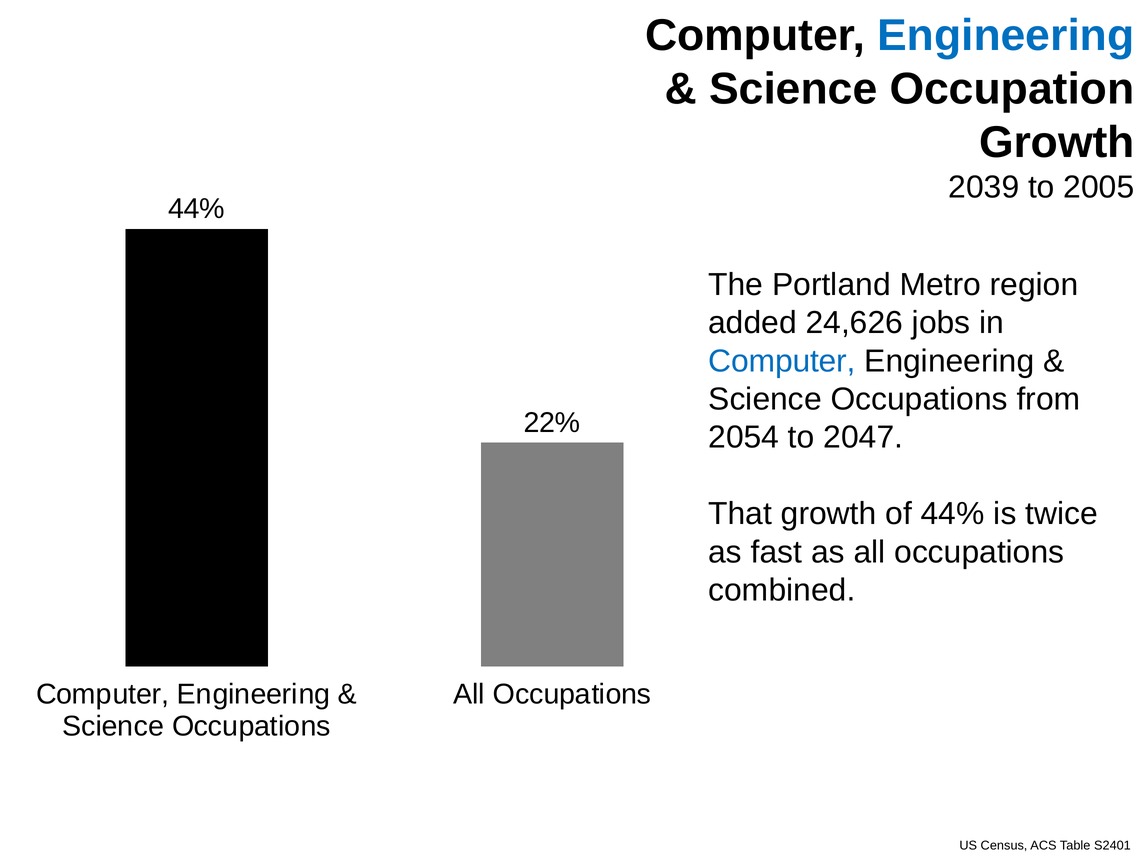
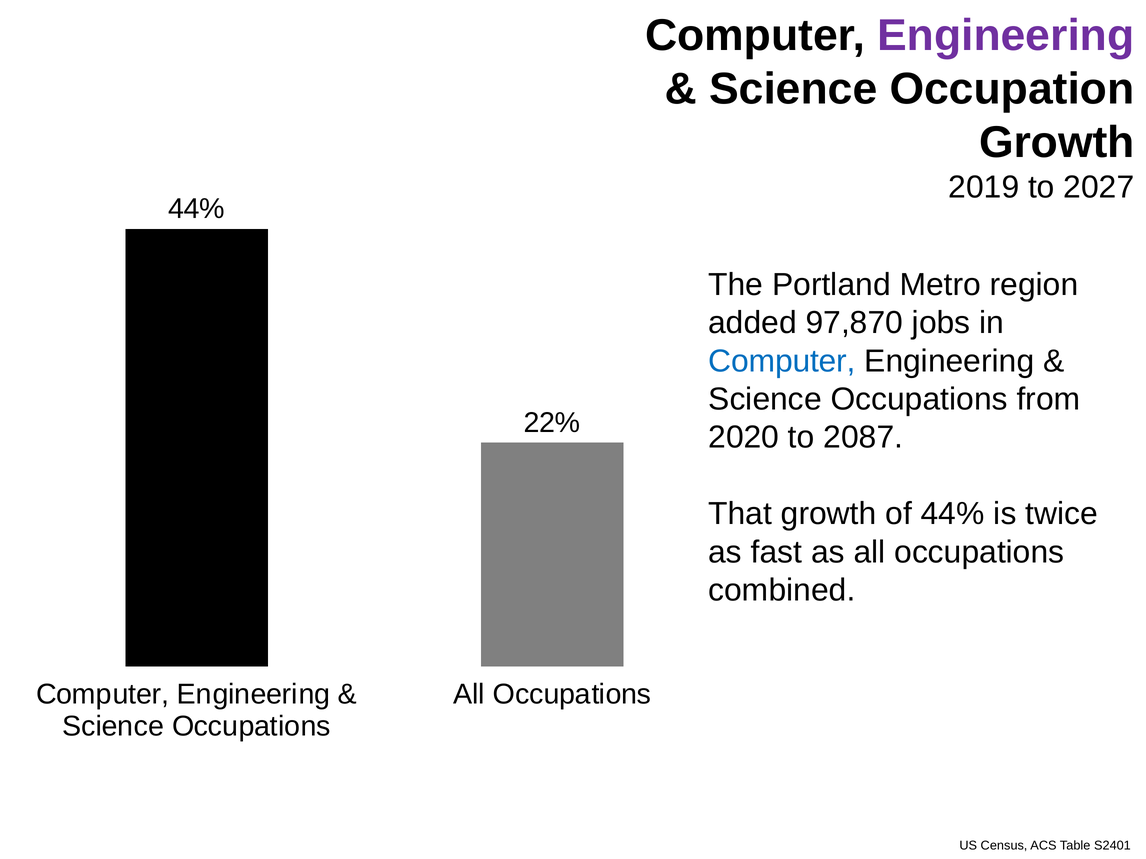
Engineering at (1006, 36) colour: blue -> purple
2039: 2039 -> 2019
2005: 2005 -> 2027
24,626: 24,626 -> 97,870
2054: 2054 -> 2020
2047: 2047 -> 2087
